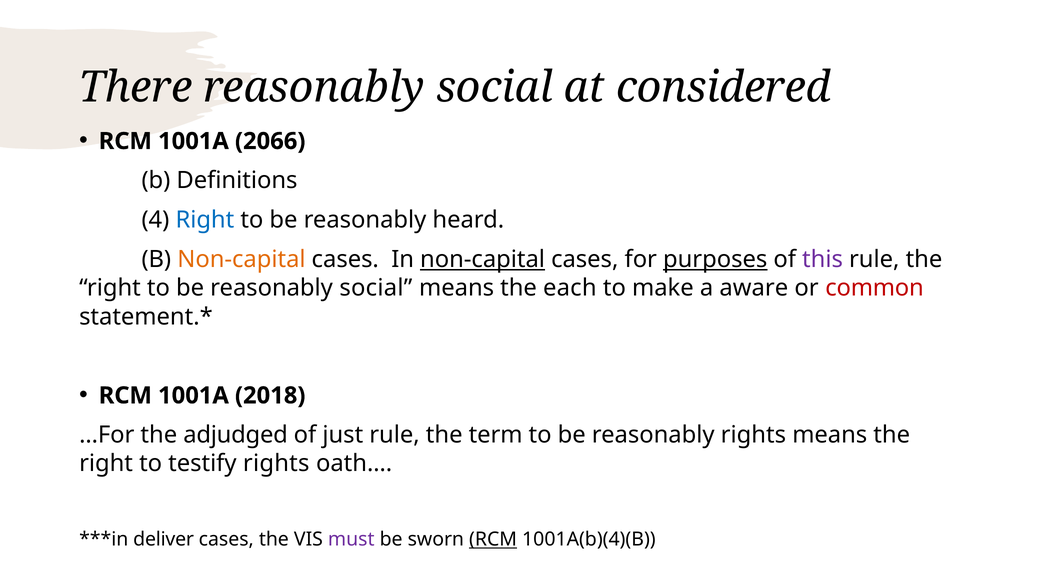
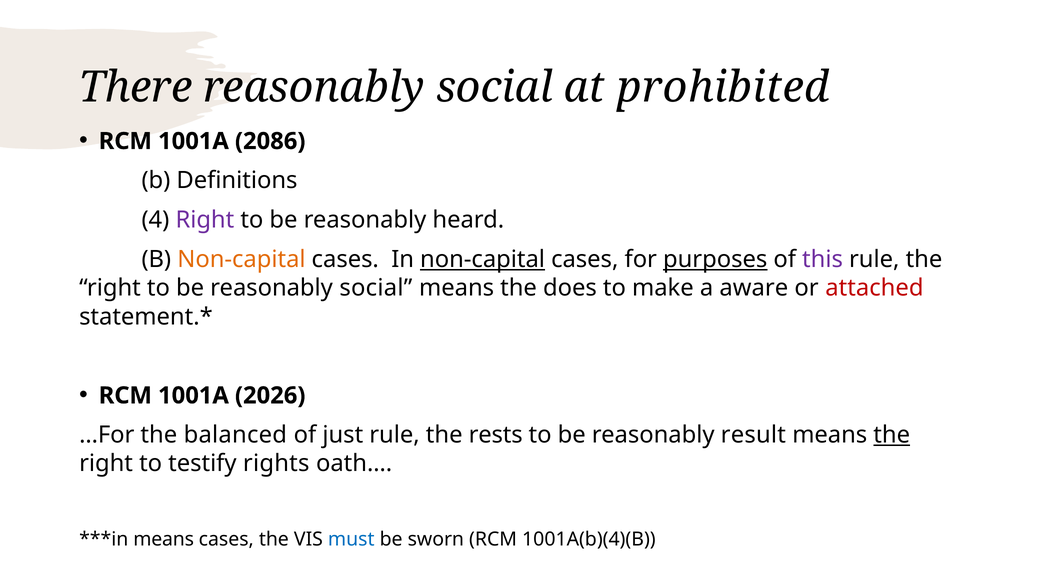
considered: considered -> prohibited
2066: 2066 -> 2086
Right at (205, 220) colour: blue -> purple
each: each -> does
common: common -> attached
2018: 2018 -> 2026
adjudged: adjudged -> balanced
term: term -> rests
reasonably rights: rights -> result
the at (892, 435) underline: none -> present
deliver at (164, 539): deliver -> means
must colour: purple -> blue
RCM at (493, 539) underline: present -> none
